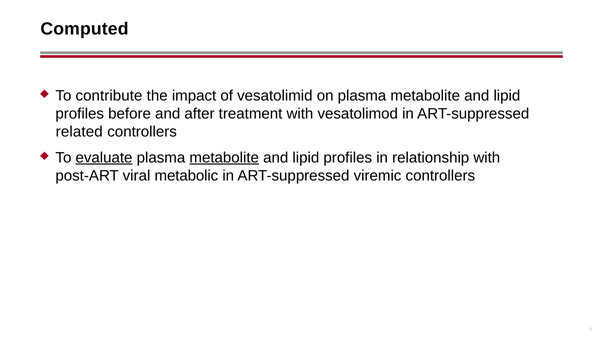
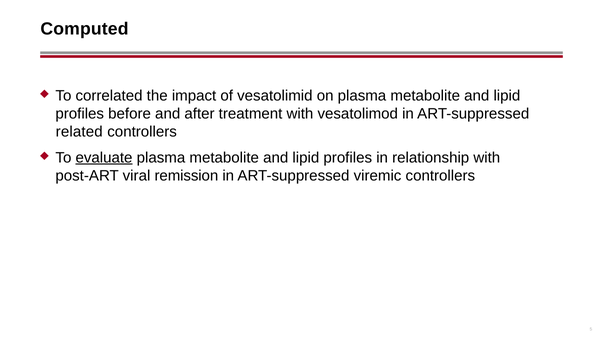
contribute: contribute -> correlated
metabolite at (224, 158) underline: present -> none
metabolic: metabolic -> remission
